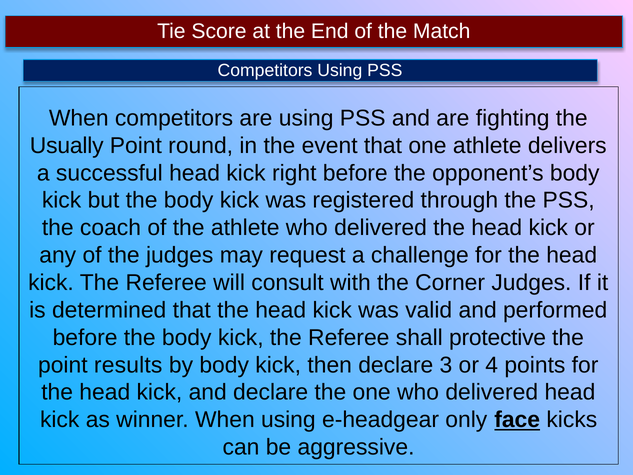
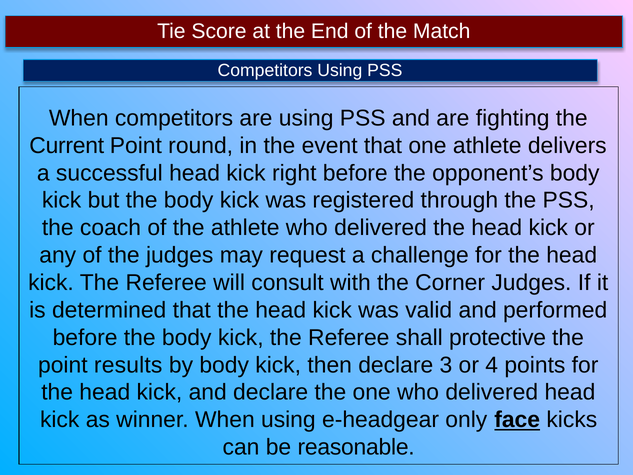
Usually: Usually -> Current
aggressive: aggressive -> reasonable
